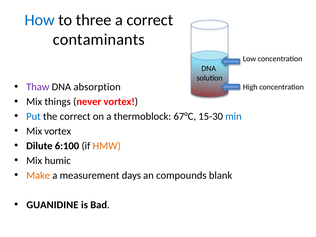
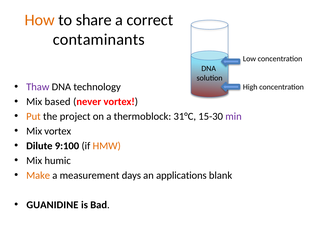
How colour: blue -> orange
three: three -> share
absorption: absorption -> technology
things: things -> based
Put colour: blue -> orange
the correct: correct -> project
67°C: 67°C -> 31°C
min colour: blue -> purple
6:100: 6:100 -> 9:100
compounds: compounds -> applications
